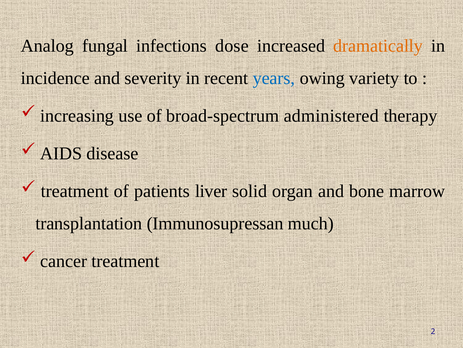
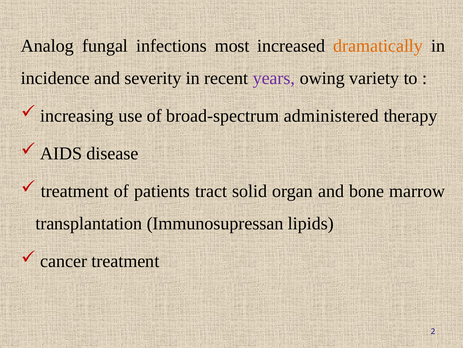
dose: dose -> most
years colour: blue -> purple
liver: liver -> tract
much: much -> lipids
